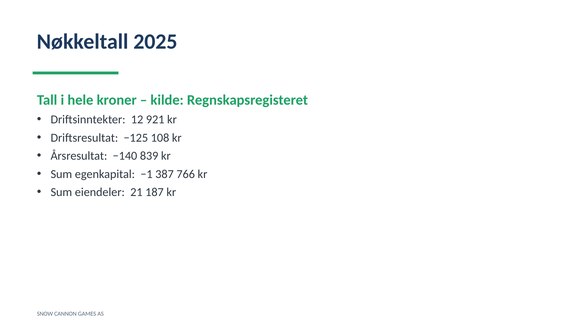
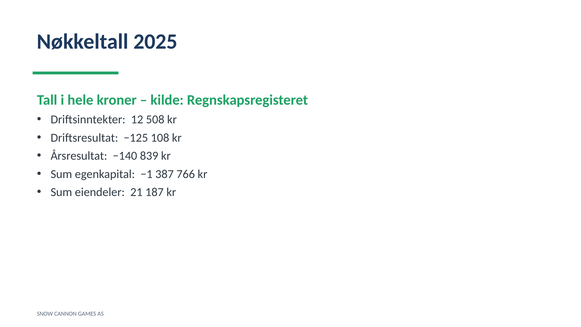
921: 921 -> 508
